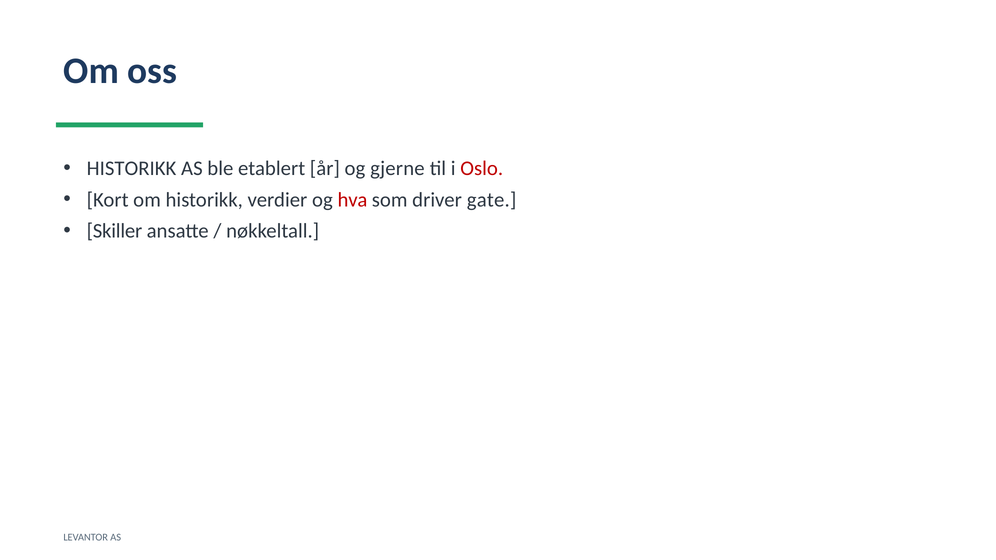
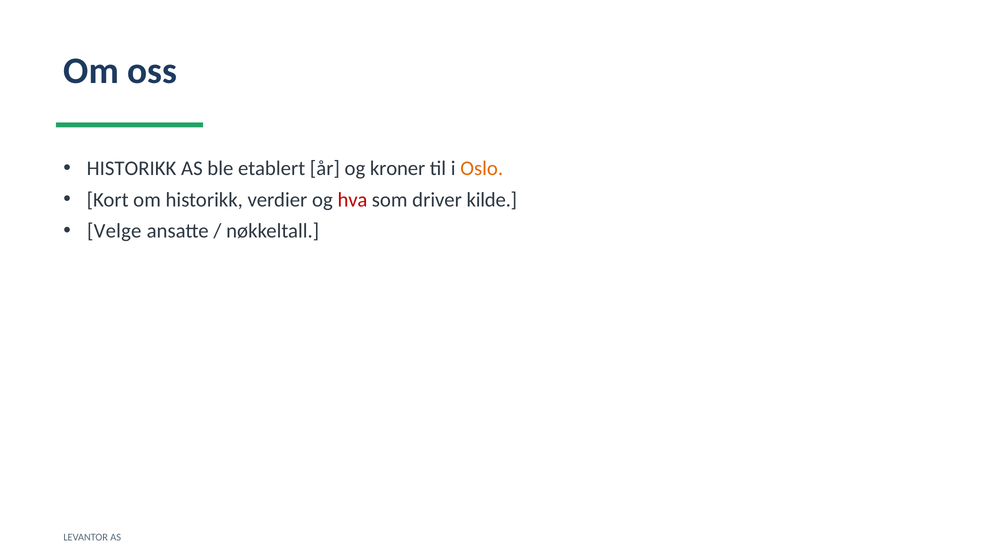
gjerne: gjerne -> kroner
Oslo colour: red -> orange
gate: gate -> kilde
Skiller: Skiller -> Velge
